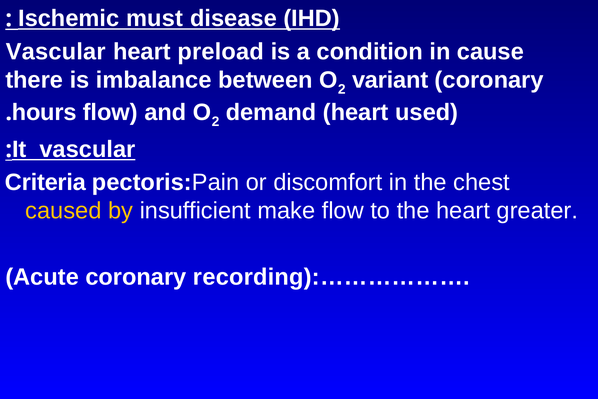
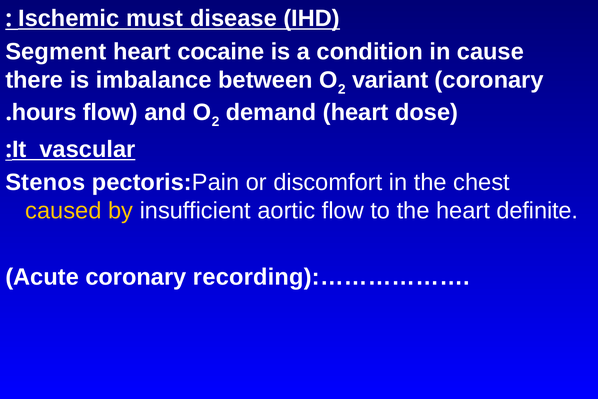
Vascular at (56, 52): Vascular -> Segment
preload: preload -> cocaine
used: used -> dose
Criteria: Criteria -> Stenos
make: make -> aortic
greater: greater -> definite
